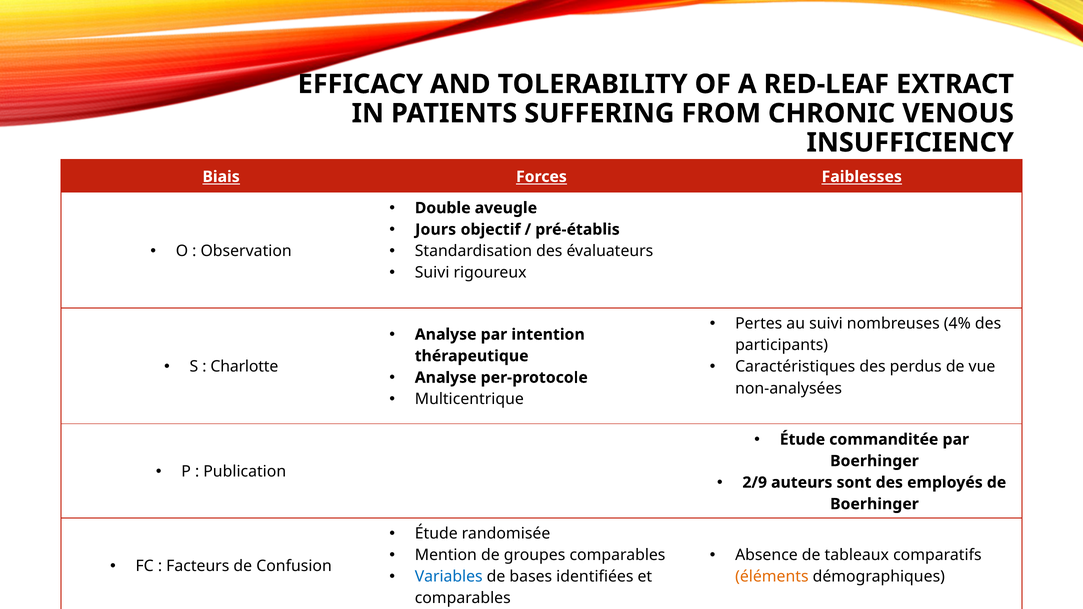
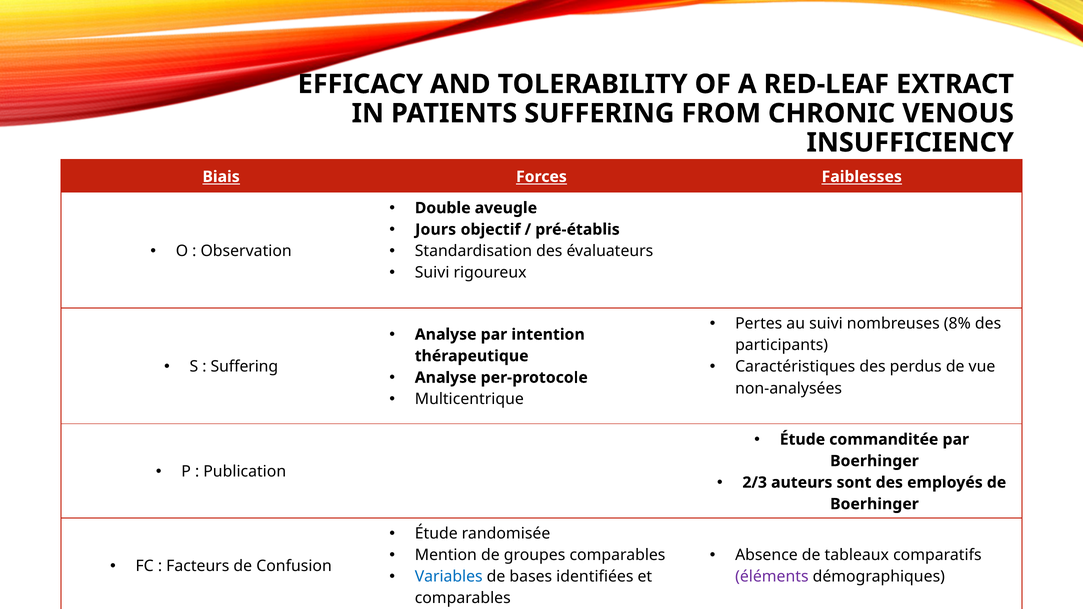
4%: 4% -> 8%
Charlotte at (244, 367): Charlotte -> Suffering
2/9: 2/9 -> 2/3
éléments colour: orange -> purple
